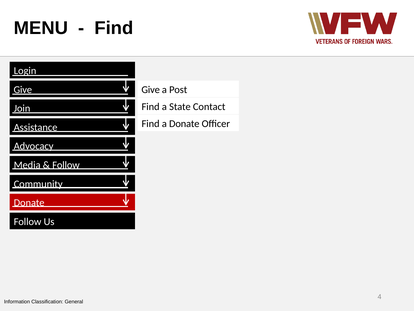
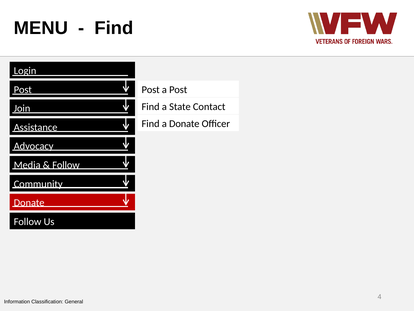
Give at (23, 89): Give -> Post
Give at (151, 89): Give -> Post
